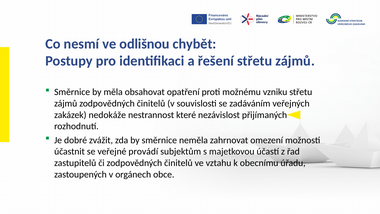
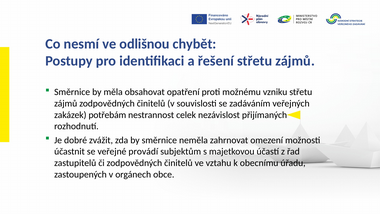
nedokáže: nedokáže -> potřebám
které: které -> celek
